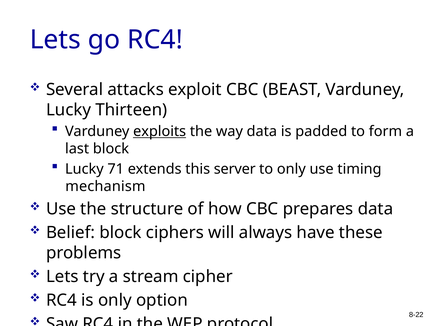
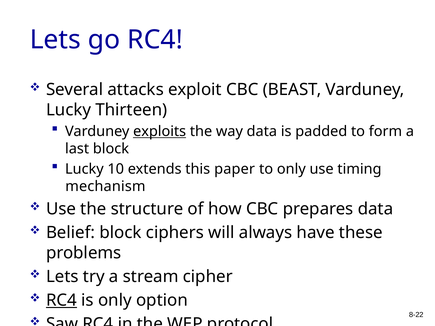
71: 71 -> 10
server: server -> paper
RC4 at (61, 300) underline: none -> present
